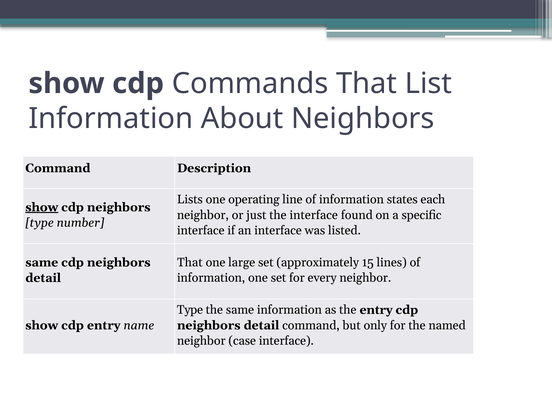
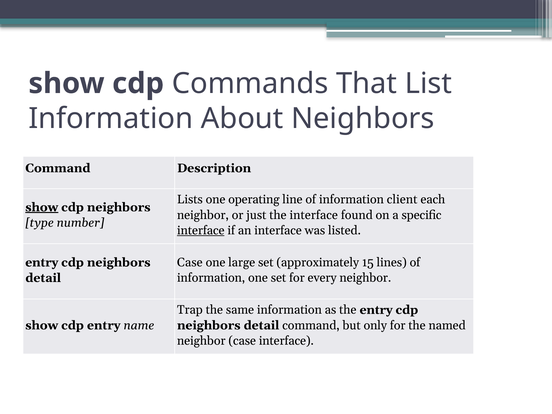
states: states -> client
interface at (201, 230) underline: none -> present
same at (42, 262): same -> entry
That at (190, 262): That -> Case
Type at (190, 310): Type -> Trap
